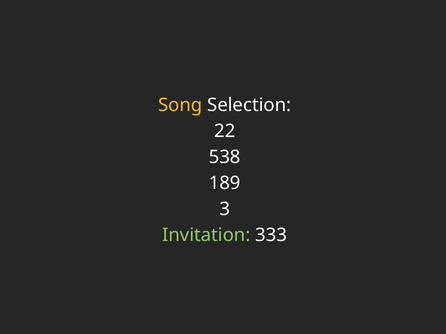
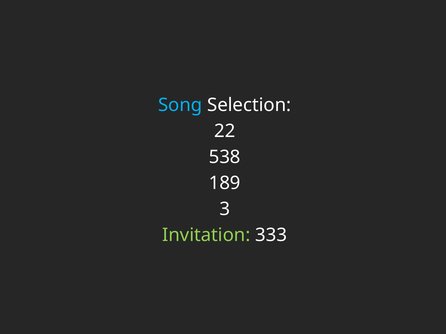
Song colour: yellow -> light blue
